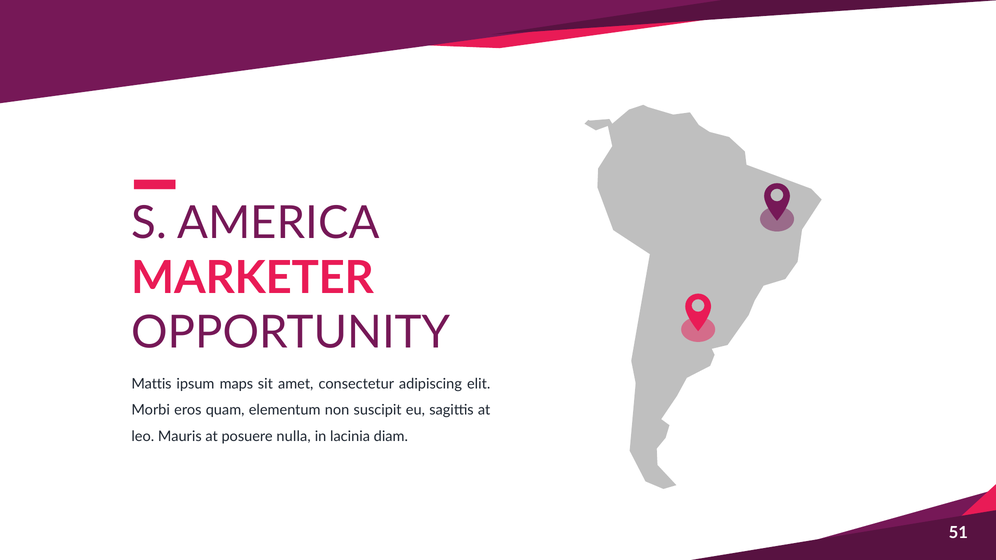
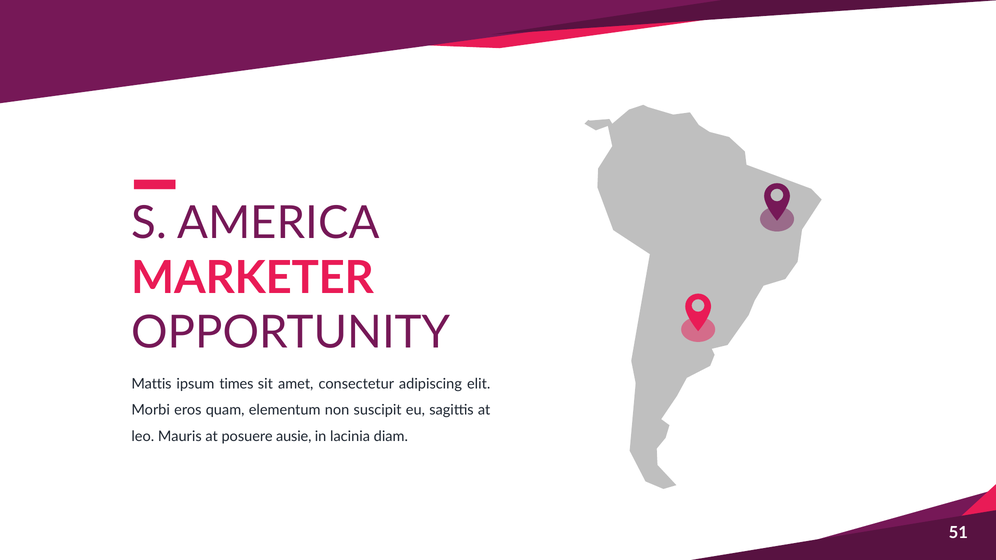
maps: maps -> times
nulla: nulla -> ausie
